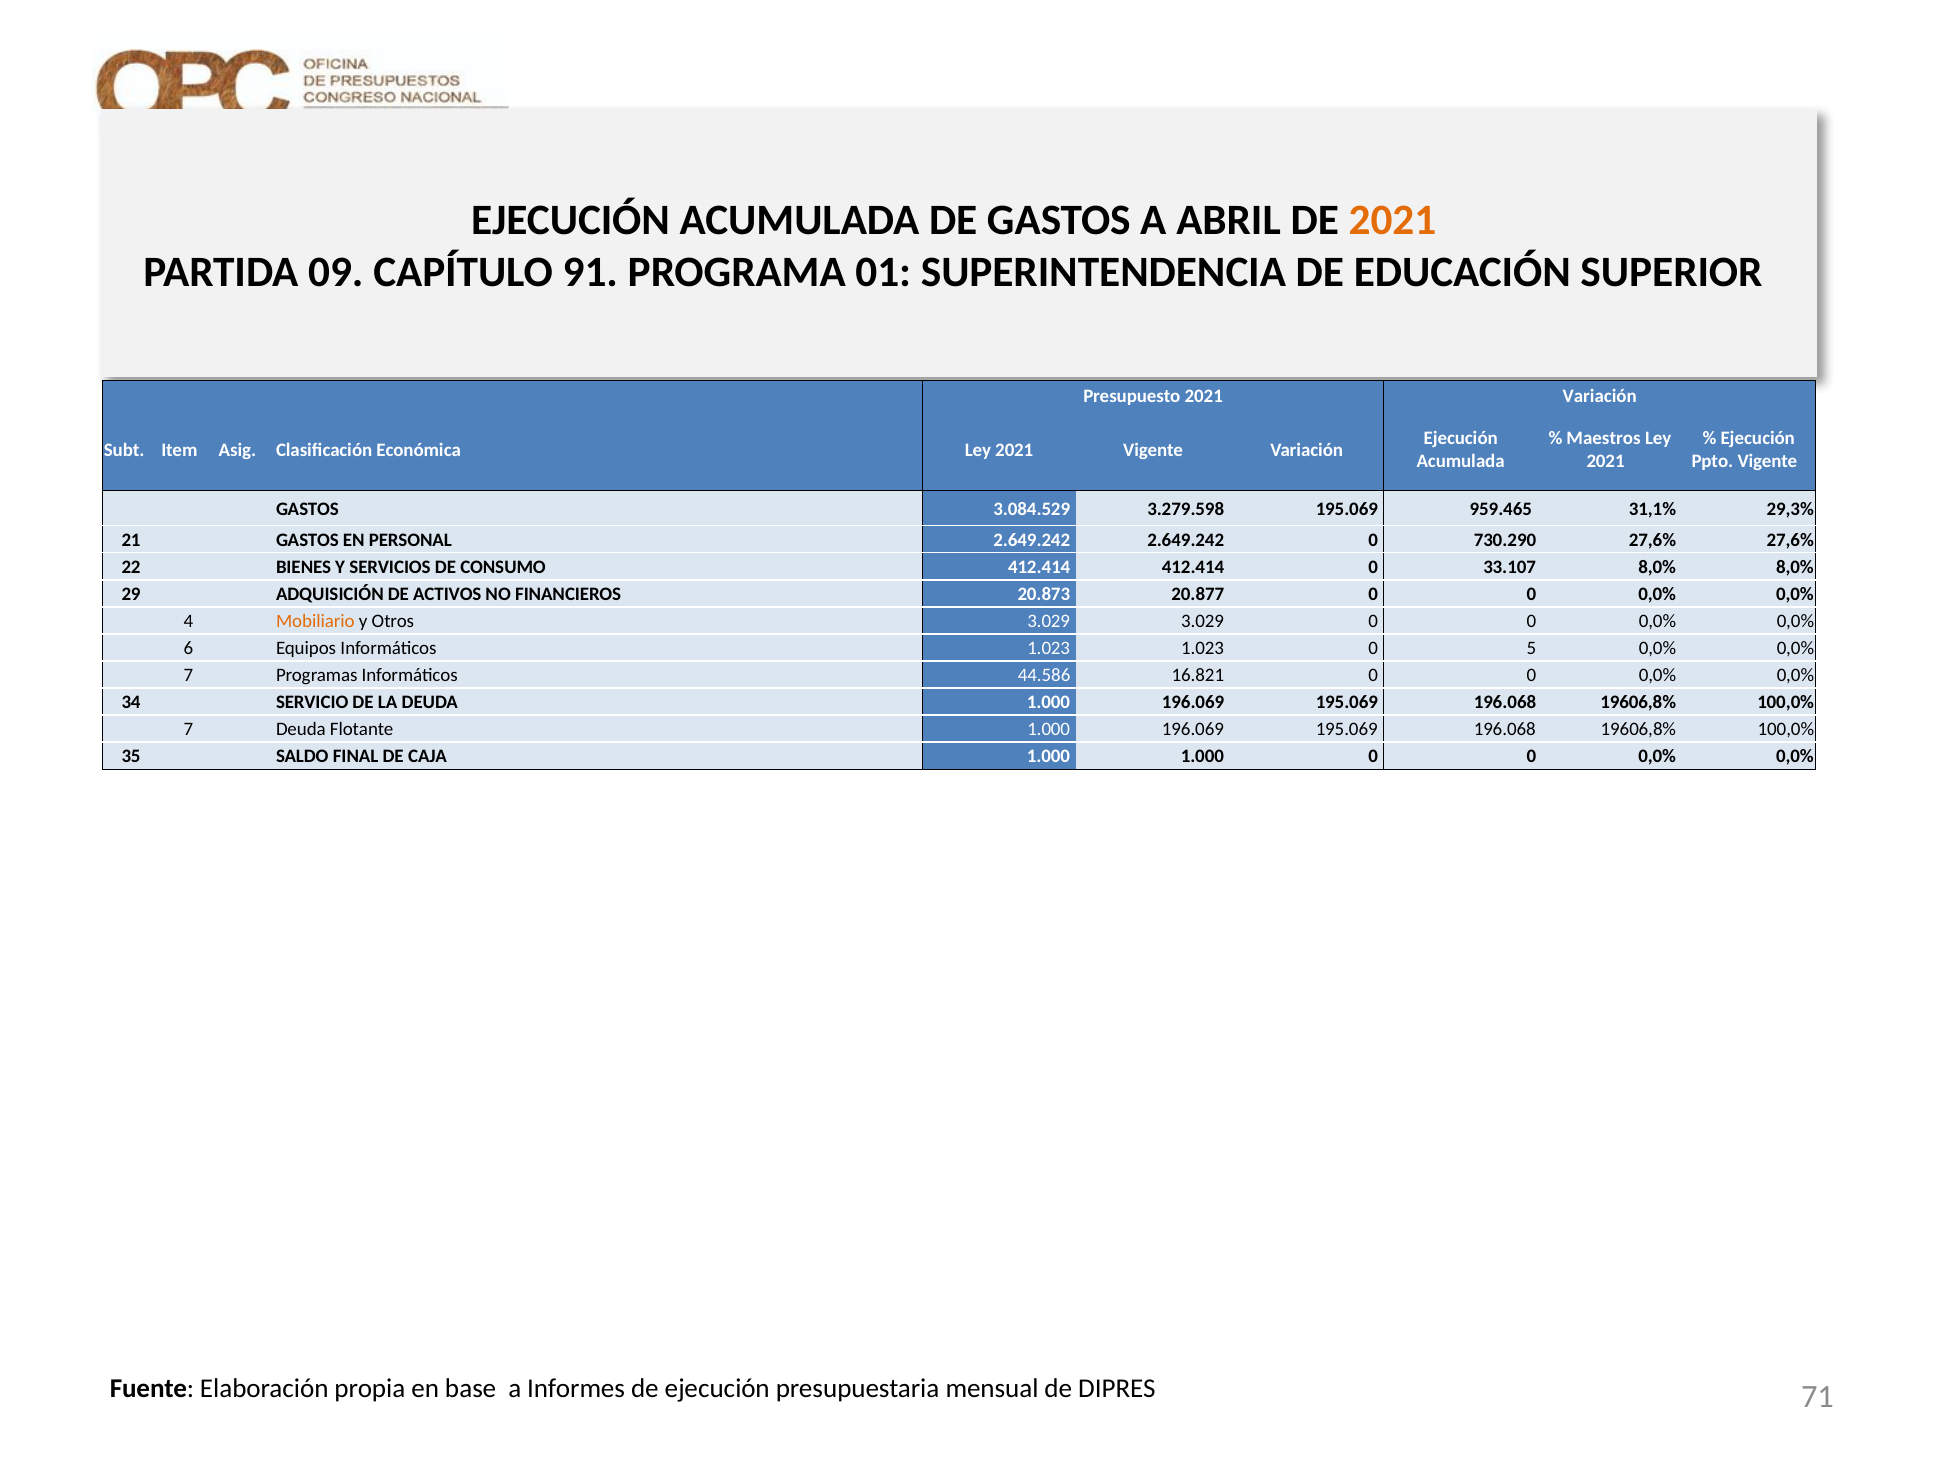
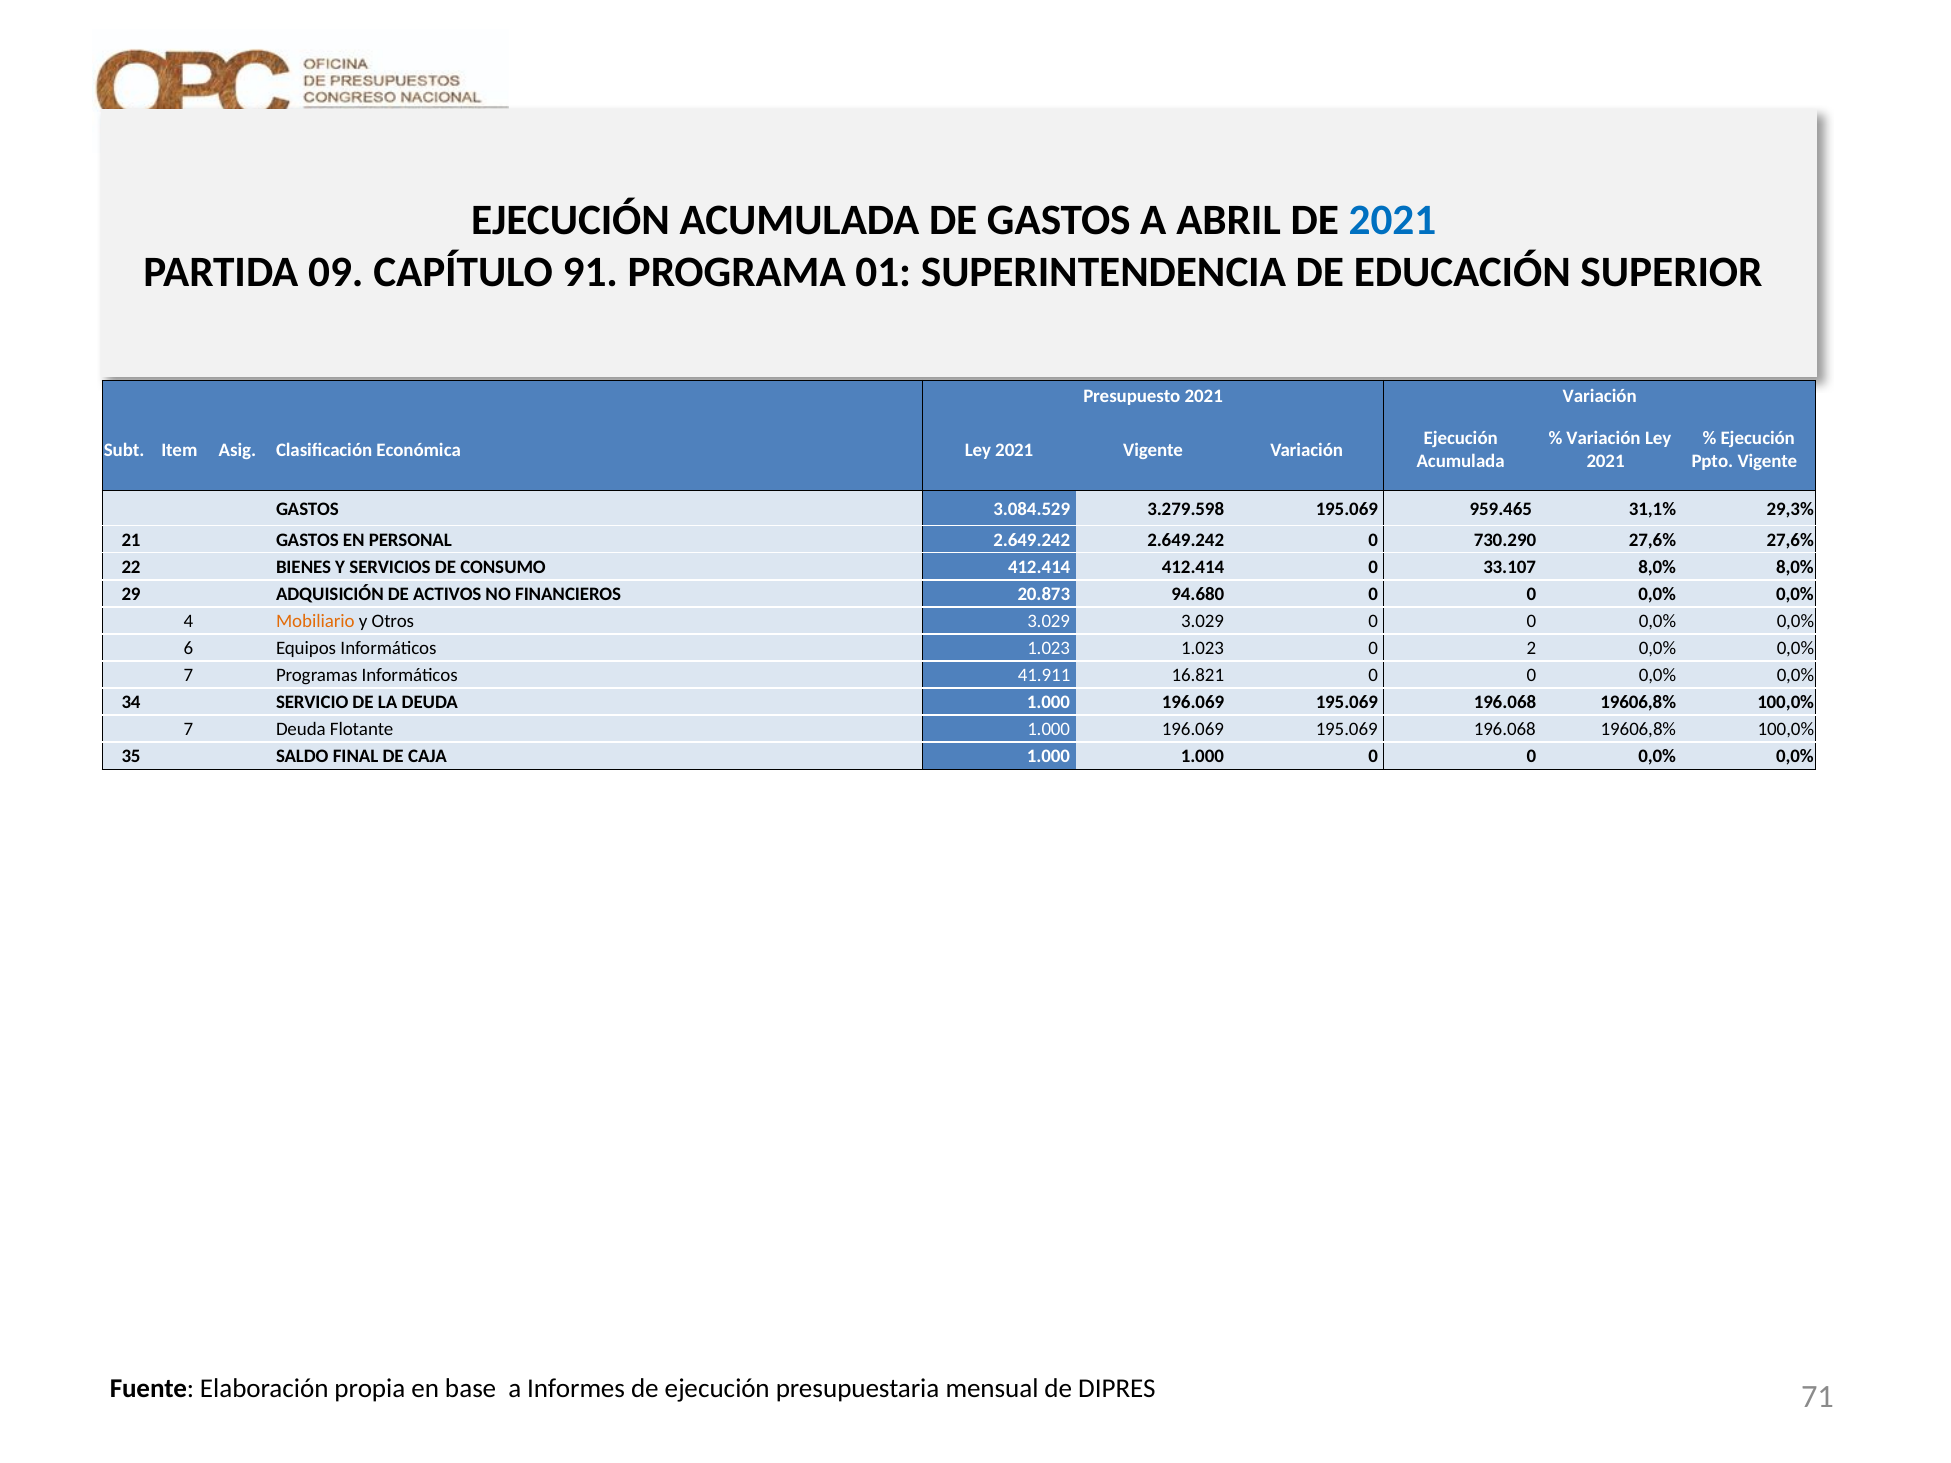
2021 at (1392, 220) colour: orange -> blue
Maestros at (1604, 438): Maestros -> Variación
20.877: 20.877 -> 94.680
5: 5 -> 2
44.586: 44.586 -> 41.911
